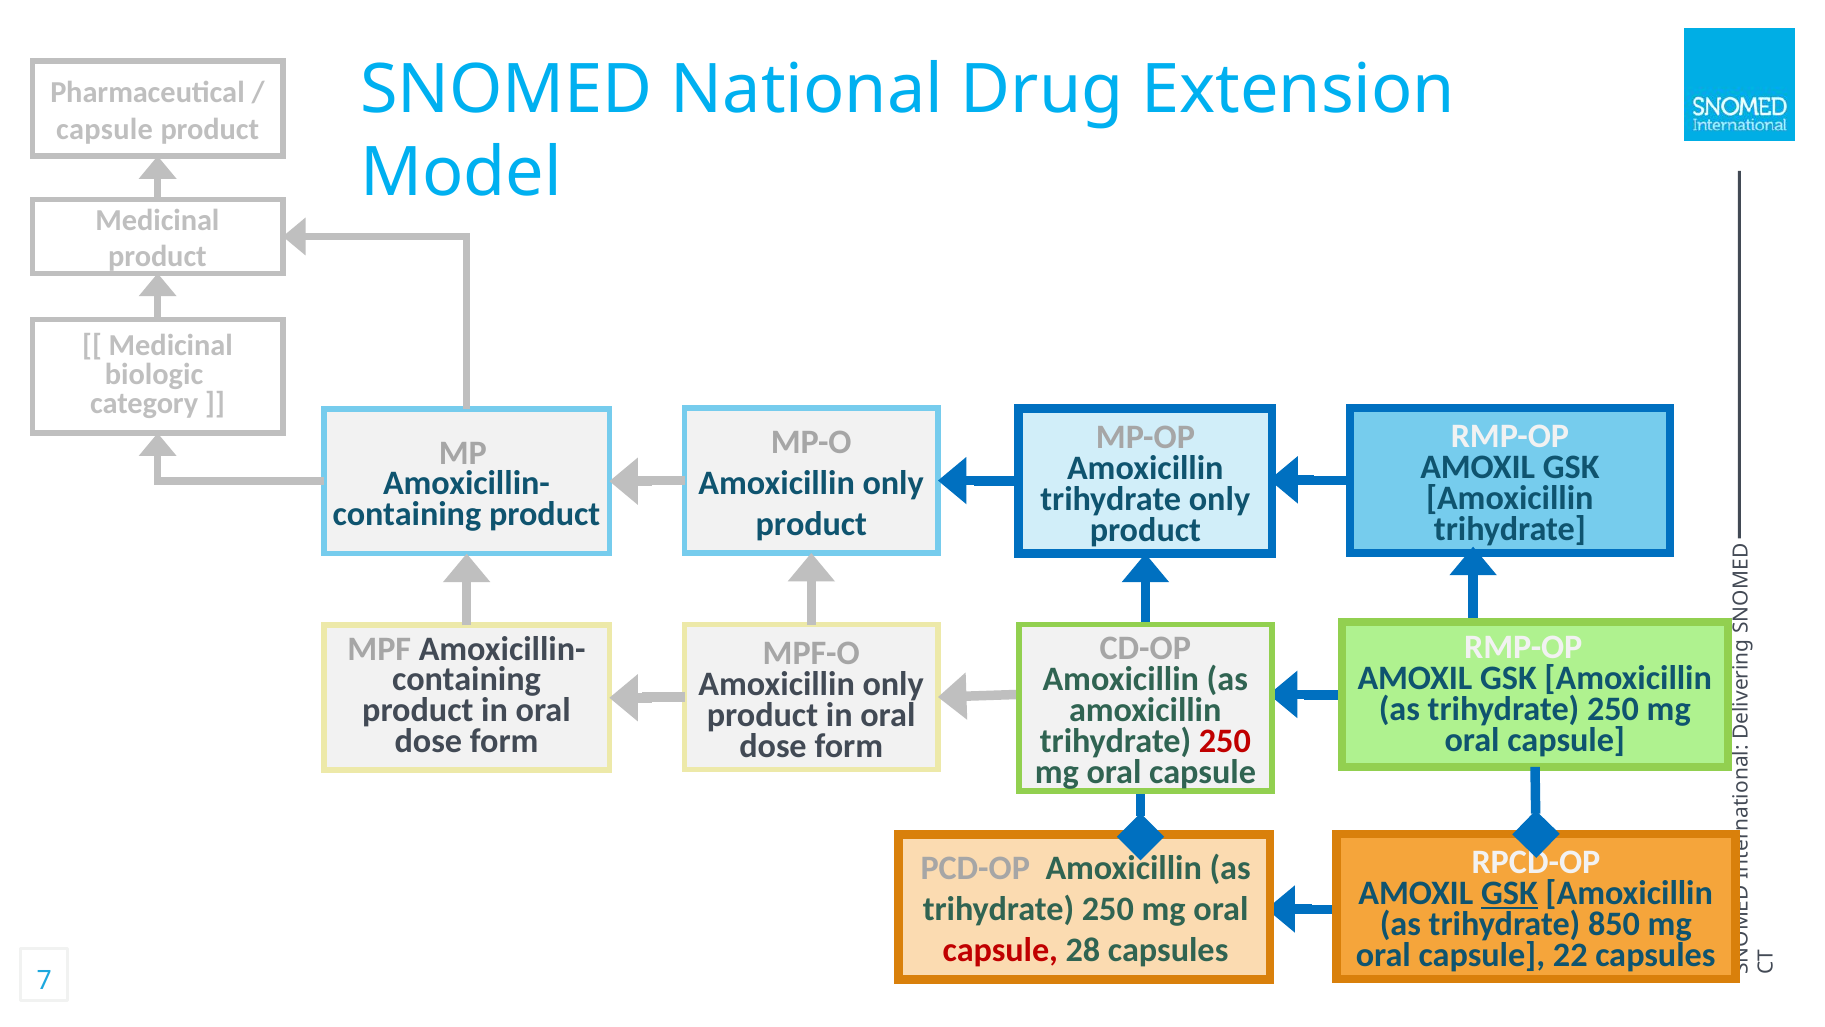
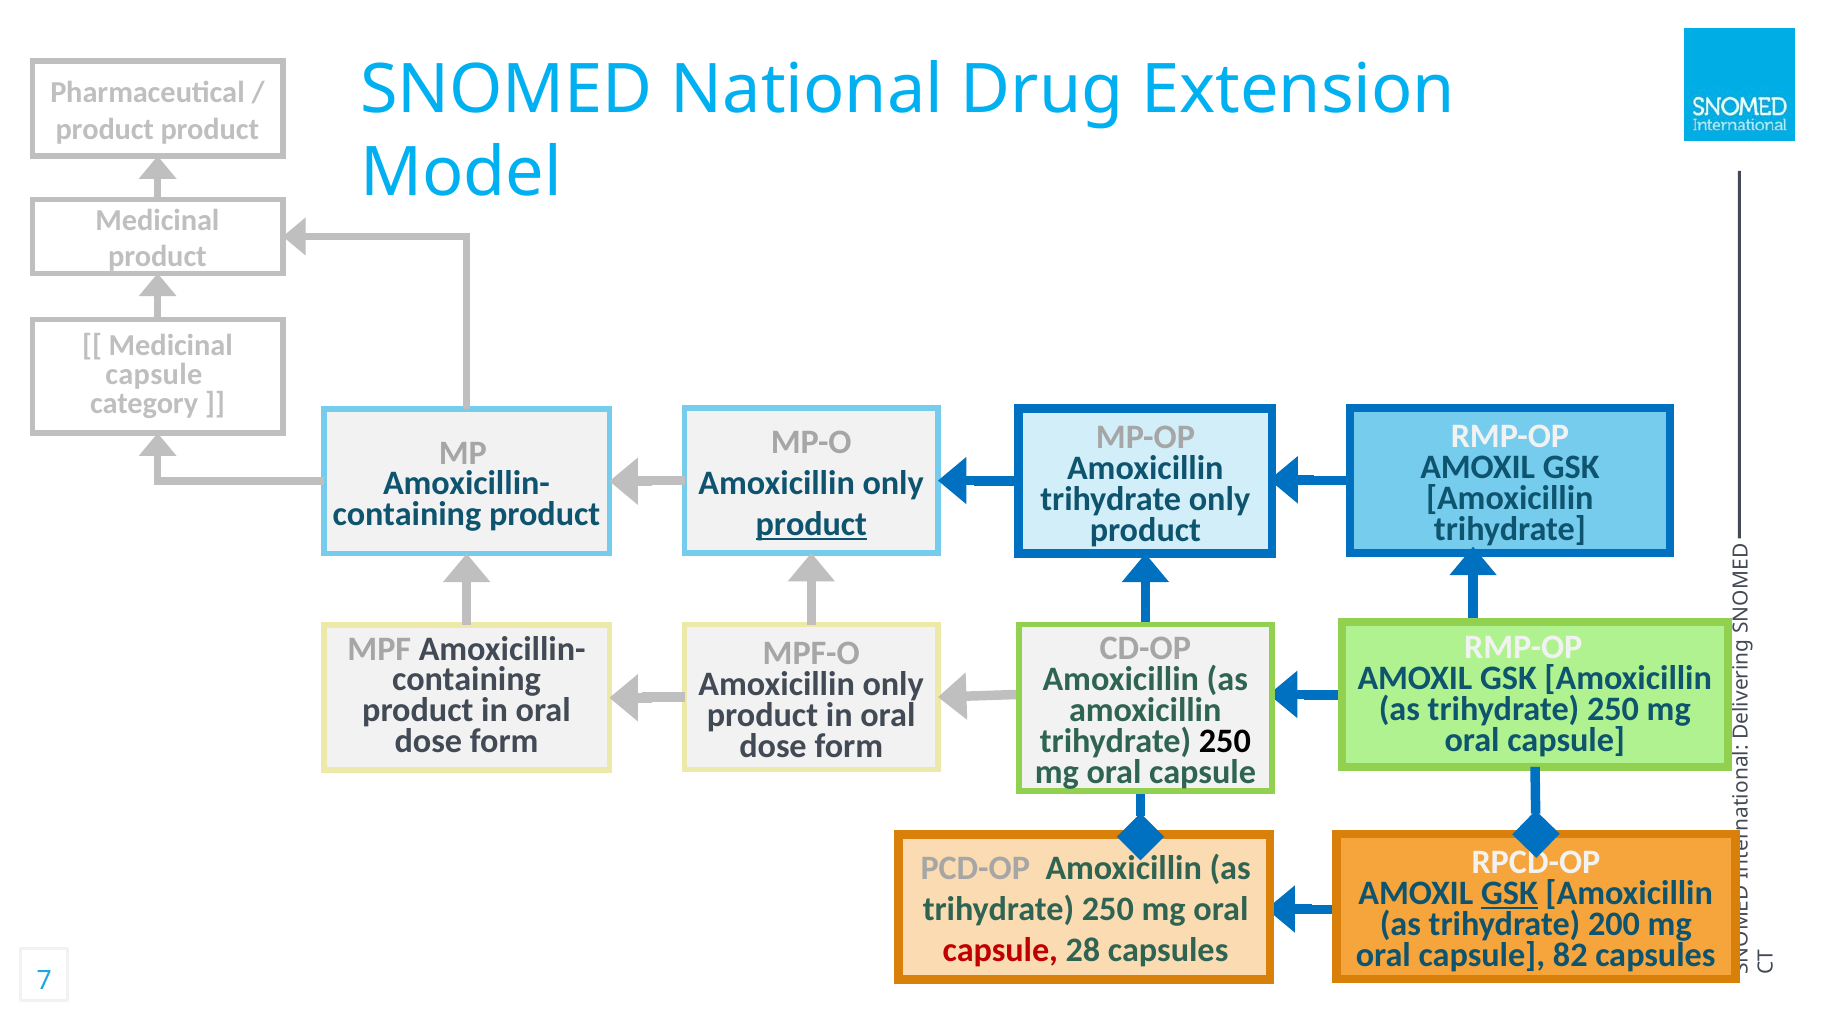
capsule at (104, 129): capsule -> product
biologic at (154, 375): biologic -> capsule
product at (811, 524) underline: none -> present
250 at (1225, 741) colour: red -> black
850: 850 -> 200
22: 22 -> 82
